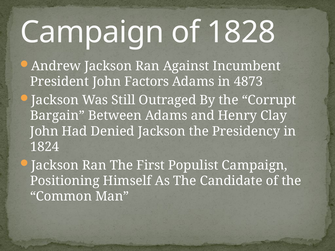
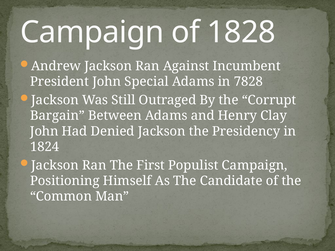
Factors: Factors -> Special
4873: 4873 -> 7828
